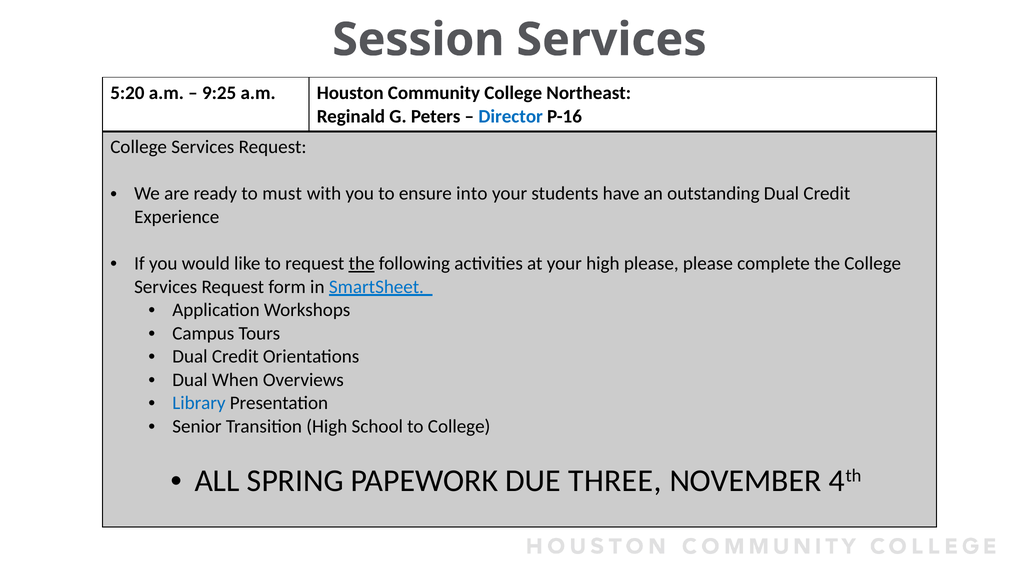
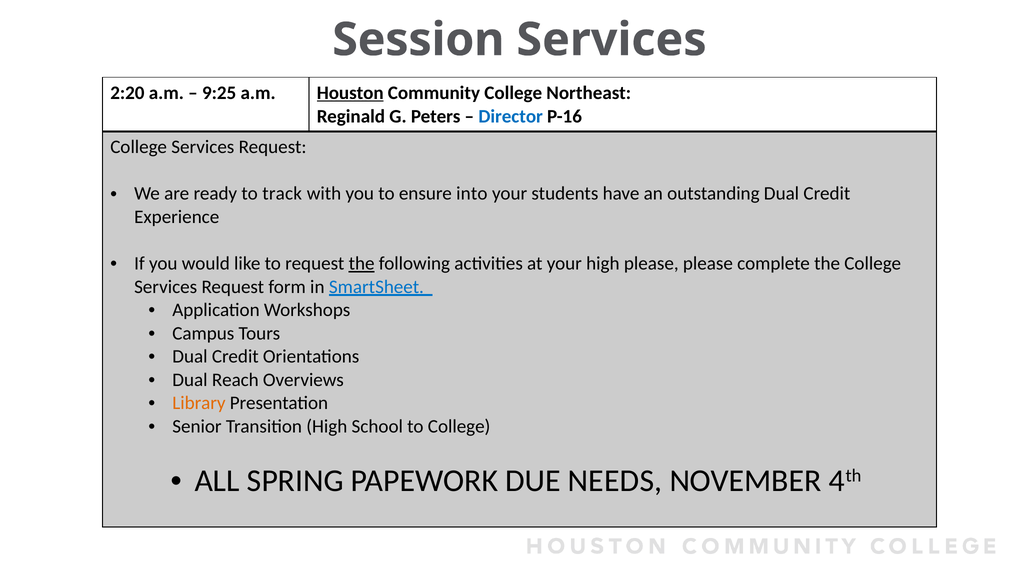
5:20: 5:20 -> 2:20
Houston underline: none -> present
must: must -> track
When: When -> Reach
Library colour: blue -> orange
THREE: THREE -> NEEDS
